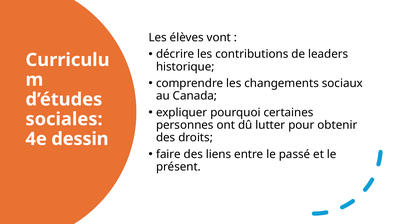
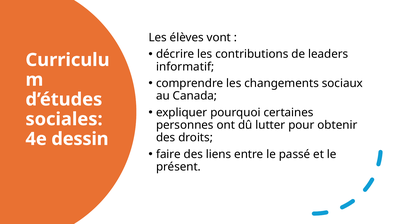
historique: historique -> informatif
